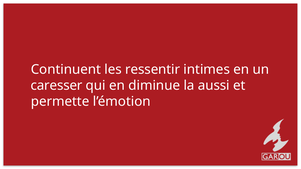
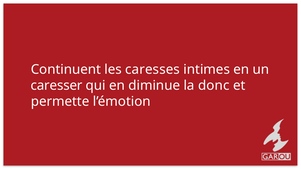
ressentir: ressentir -> caresses
aussi: aussi -> donc
